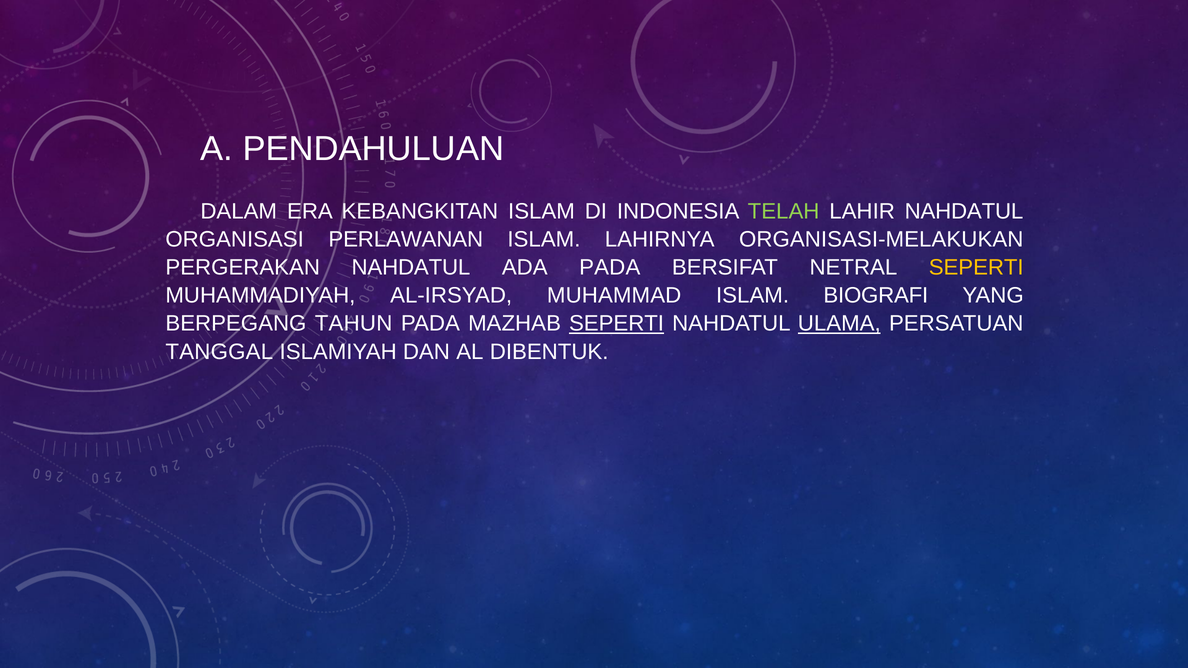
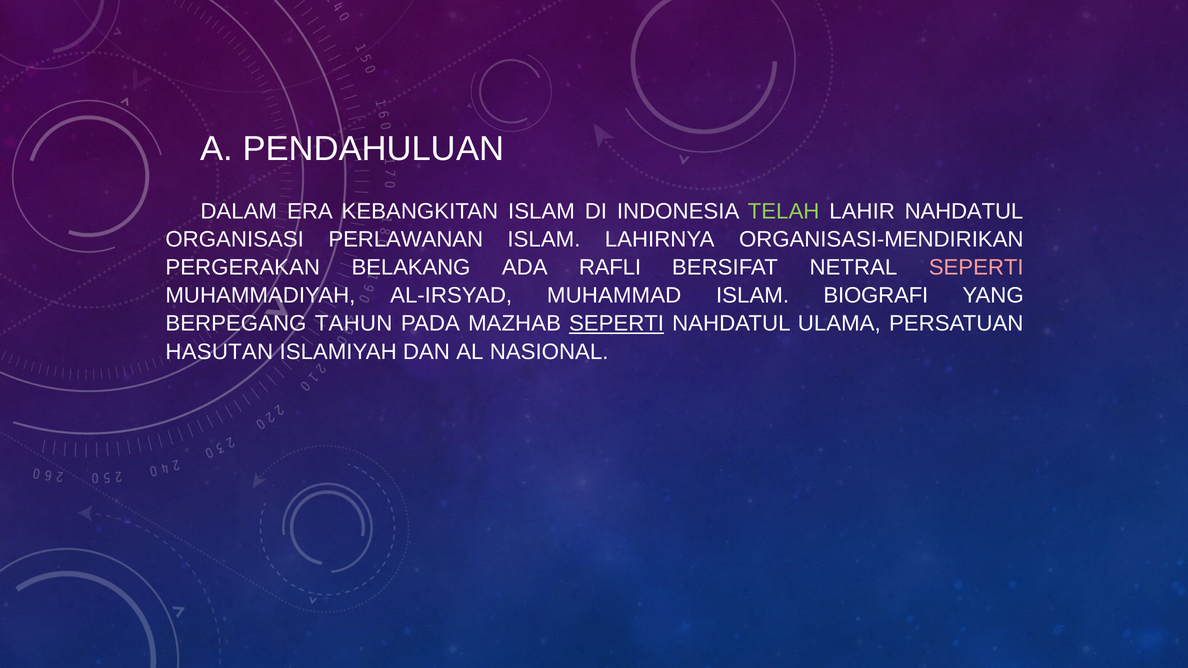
ORGANISASI-MELAKUKAN: ORGANISASI-MELAKUKAN -> ORGANISASI-MENDIRIKAN
PERGERAKAN NAHDATUL: NAHDATUL -> BELAKANG
ADA PADA: PADA -> RAFLI
SEPERTI at (976, 268) colour: yellow -> pink
ULAMA underline: present -> none
TANGGAL: TANGGAL -> HASUTAN
DIBENTUK: DIBENTUK -> NASIONAL
